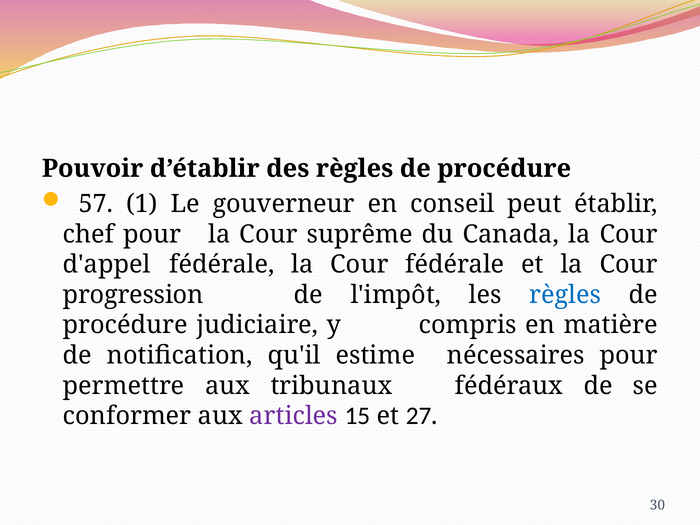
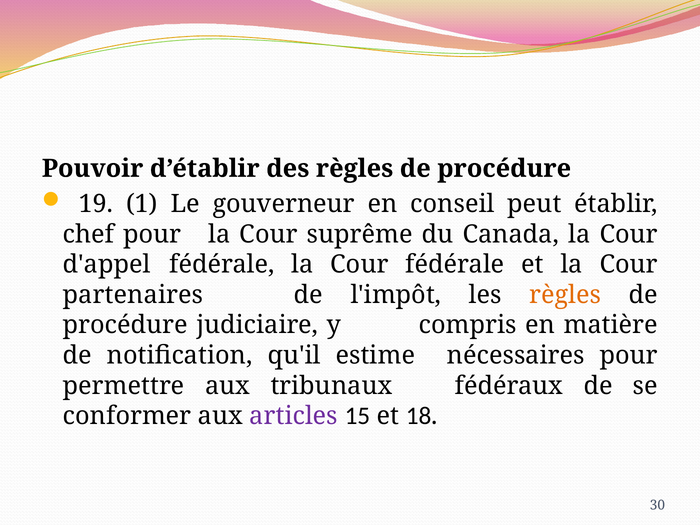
57: 57 -> 19
progression: progression -> partenaires
règles at (565, 295) colour: blue -> orange
27: 27 -> 18
